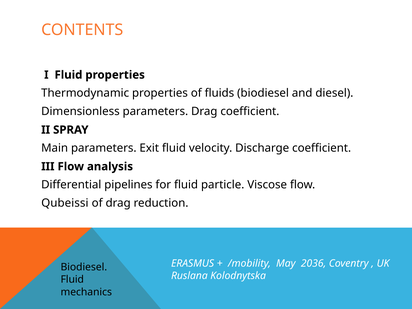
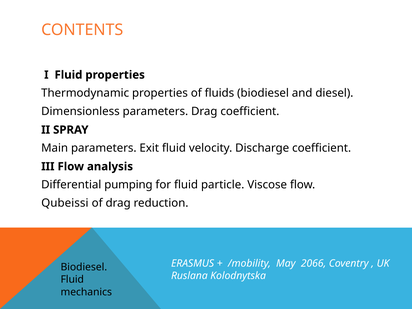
pipelines: pipelines -> pumping
2036: 2036 -> 2066
